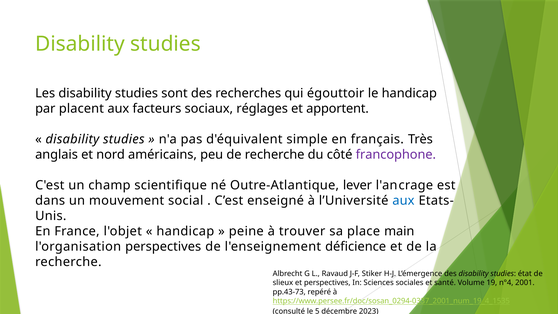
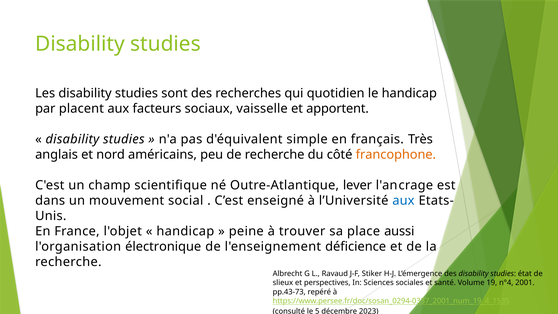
égouttoir: égouttoir -> quotidien
réglages: réglages -> vaisselle
francophone colour: purple -> orange
main: main -> aussi
l'organisation perspectives: perspectives -> électronique
